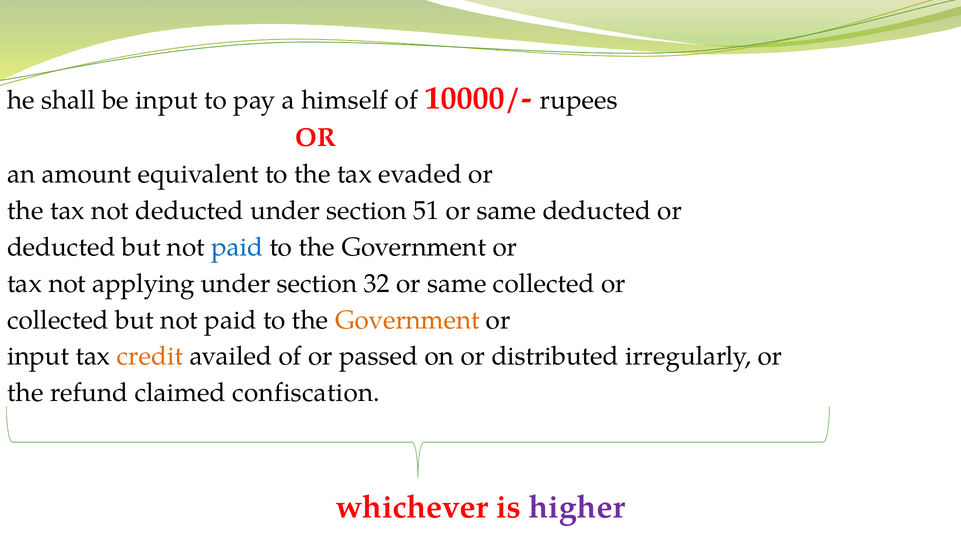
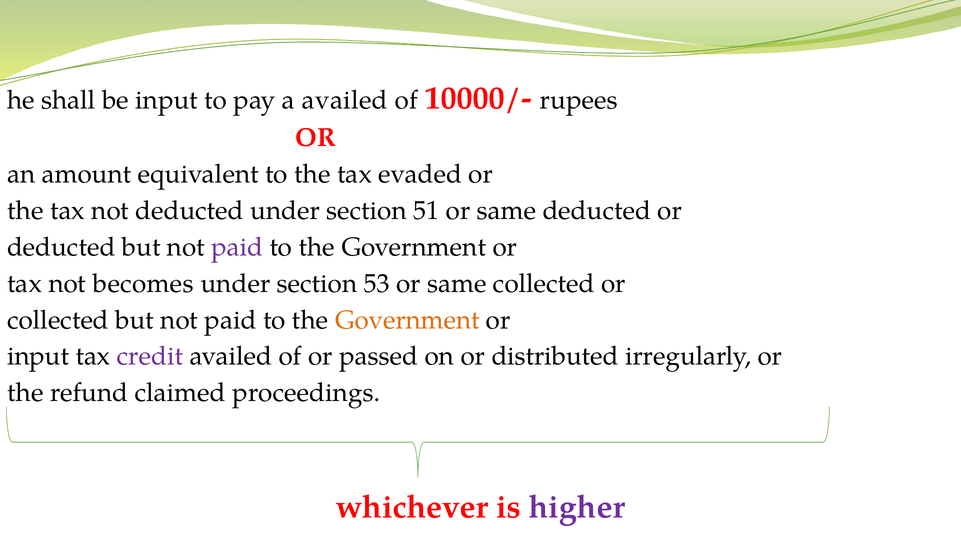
a himself: himself -> availed
paid at (237, 247) colour: blue -> purple
applying: applying -> becomes
32: 32 -> 53
credit colour: orange -> purple
confiscation: confiscation -> proceedings
